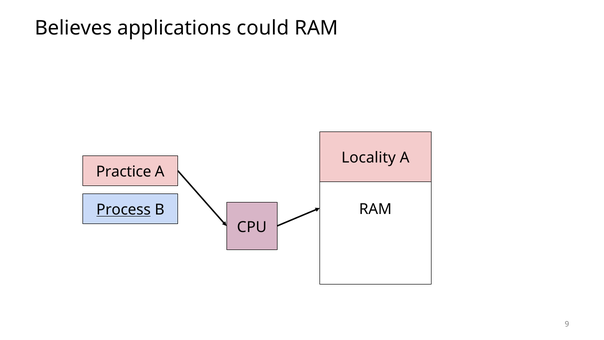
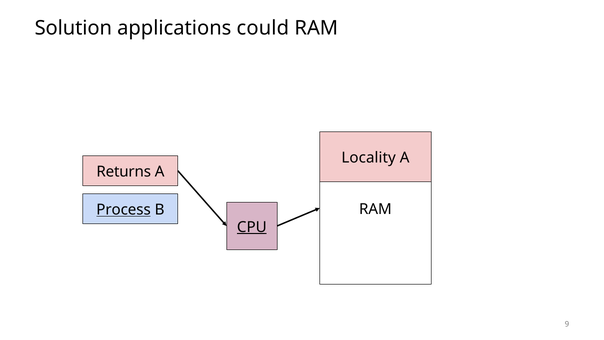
Believes: Believes -> Solution
Practice: Practice -> Returns
CPU underline: none -> present
